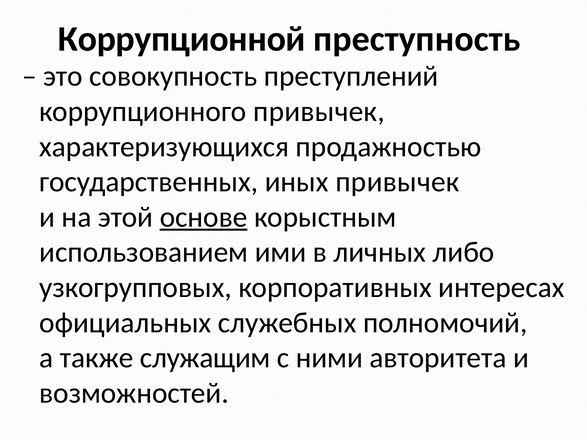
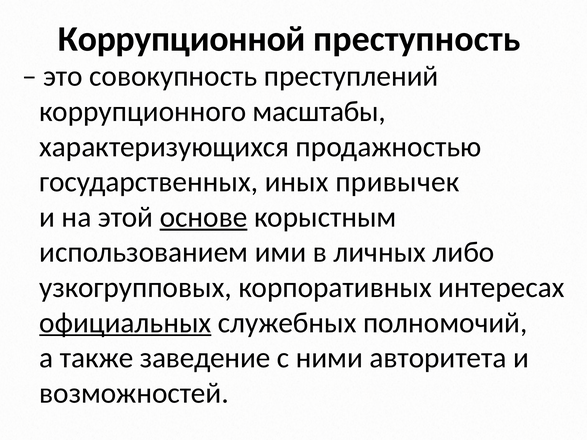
коррупционного привычек: привычек -> масштабы
официальных underline: none -> present
служащим: служащим -> заведение
